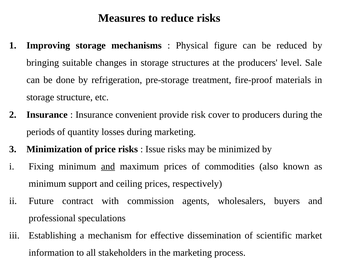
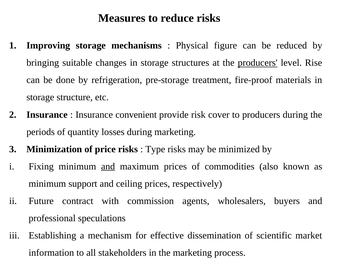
producers at (258, 63) underline: none -> present
Sale: Sale -> Rise
Issue: Issue -> Type
